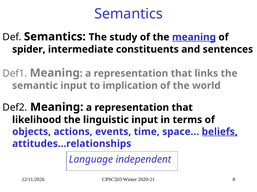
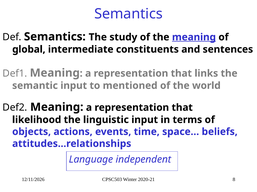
spider: spider -> global
implication: implication -> mentioned
beliefs underline: present -> none
